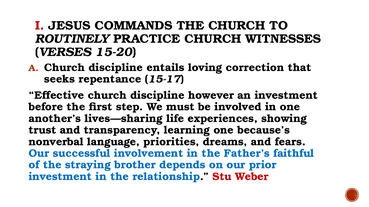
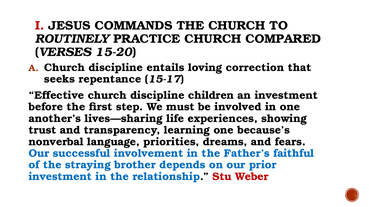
WITNESSES: WITNESSES -> COMPARED
however: however -> children
